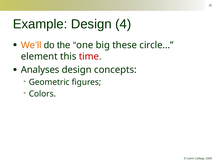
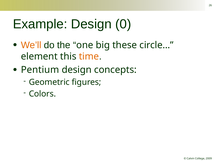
4: 4 -> 0
time colour: red -> orange
Analyses: Analyses -> Pentium
